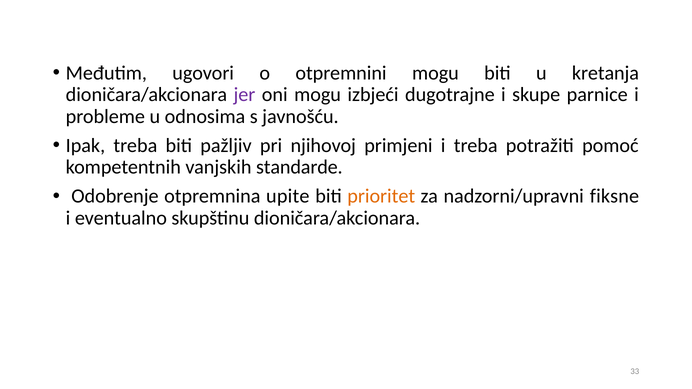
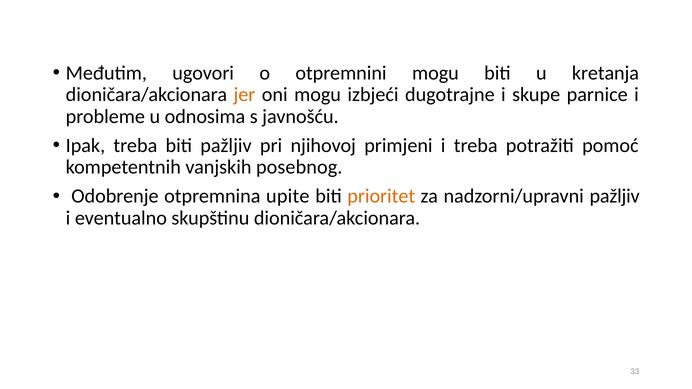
jer colour: purple -> orange
standarde: standarde -> posebnog
nadzorni/upravni fiksne: fiksne -> pažljiv
